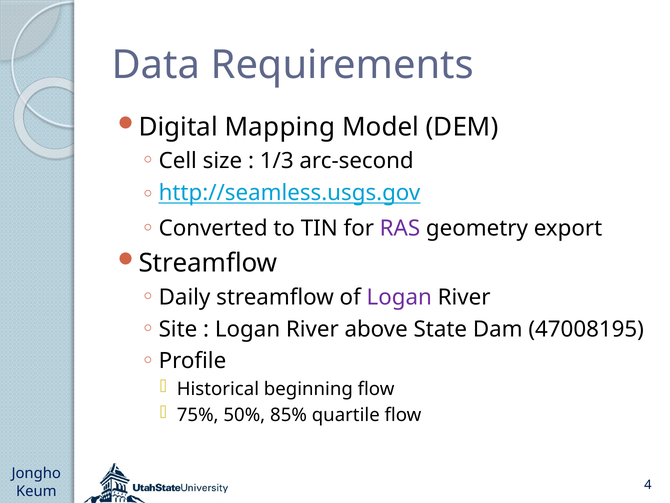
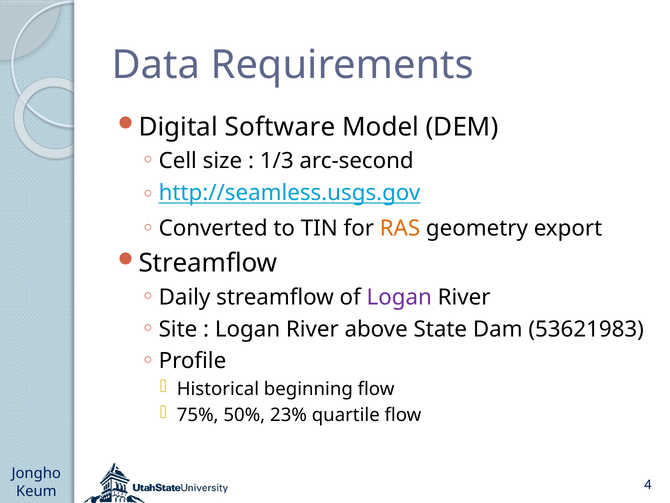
Mapping: Mapping -> Software
RAS colour: purple -> orange
47008195: 47008195 -> 53621983
85%: 85% -> 23%
